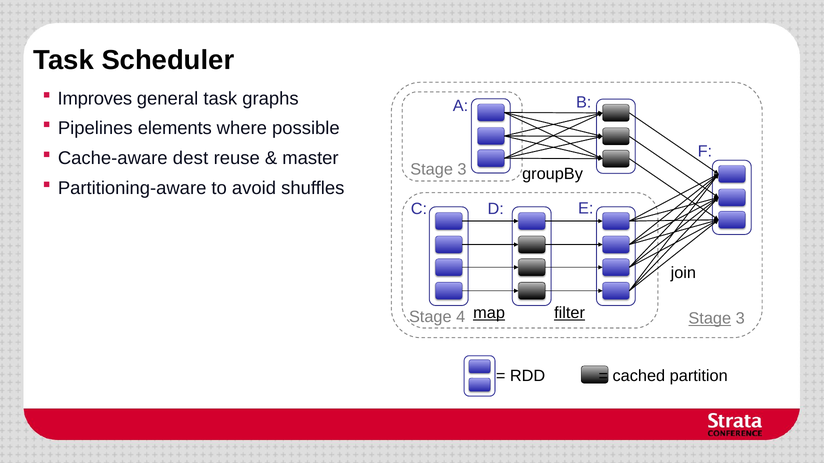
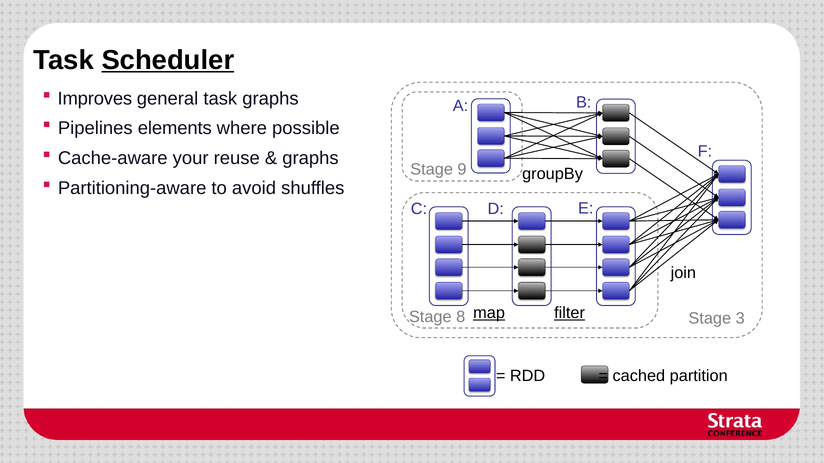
Scheduler underline: none -> present
dest: dest -> your
master at (310, 158): master -> graphs
3 at (462, 169): 3 -> 9
4: 4 -> 8
Stage at (710, 319) underline: present -> none
